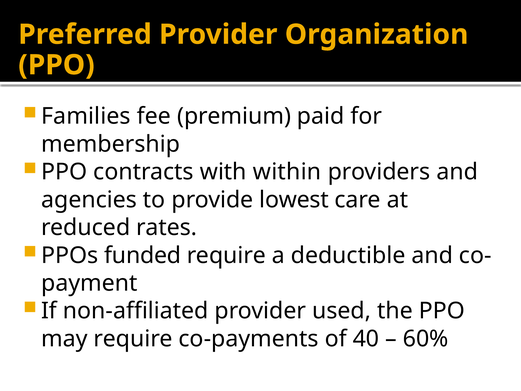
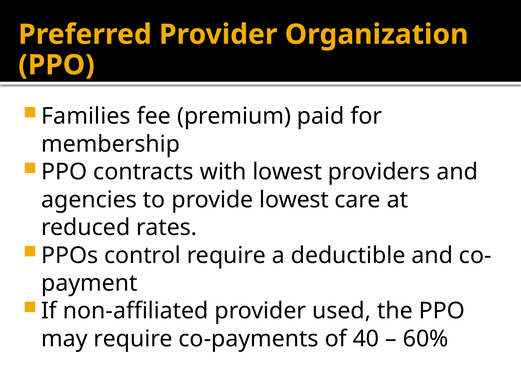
with within: within -> lowest
funded: funded -> control
